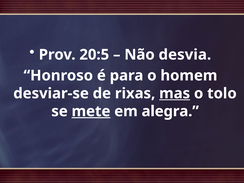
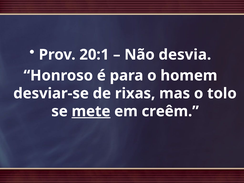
20:5: 20:5 -> 20:1
mas underline: present -> none
alegra: alegra -> creêm
